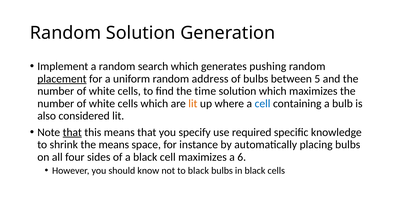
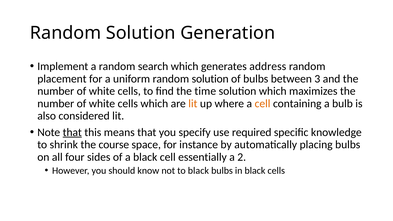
pushing: pushing -> address
placement underline: present -> none
uniform random address: address -> solution
5: 5 -> 3
cell at (263, 103) colour: blue -> orange
the means: means -> course
cell maximizes: maximizes -> essentially
6: 6 -> 2
